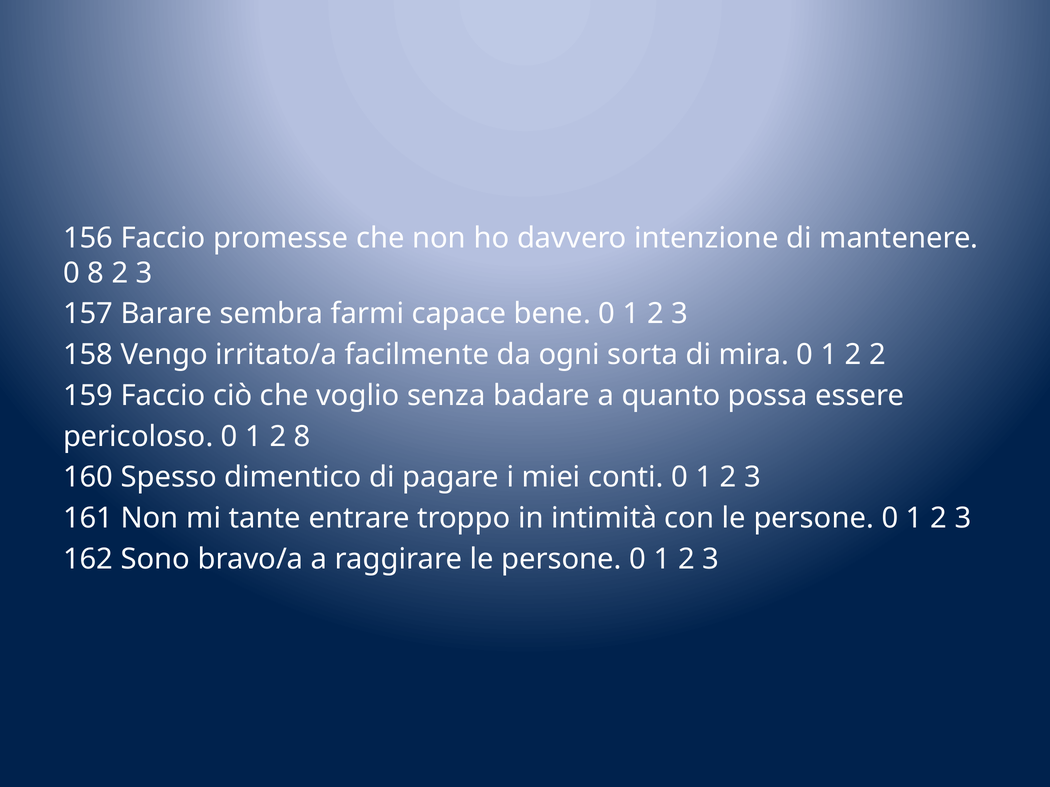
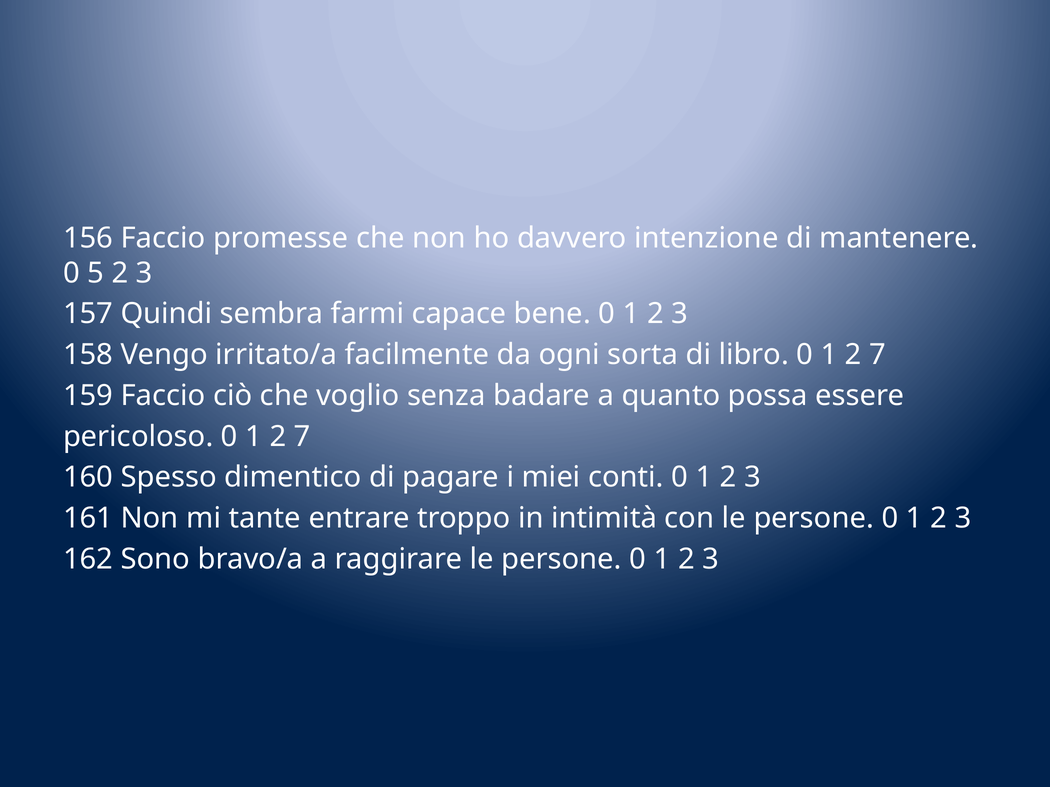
0 8: 8 -> 5
Barare: Barare -> Quindi
mira: mira -> libro
2 at (878, 355): 2 -> 7
8 at (302, 437): 8 -> 7
